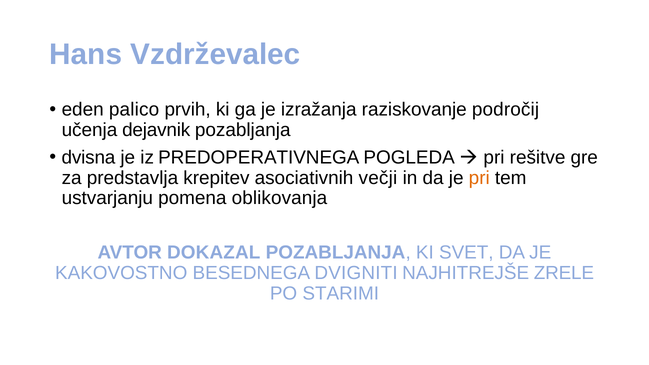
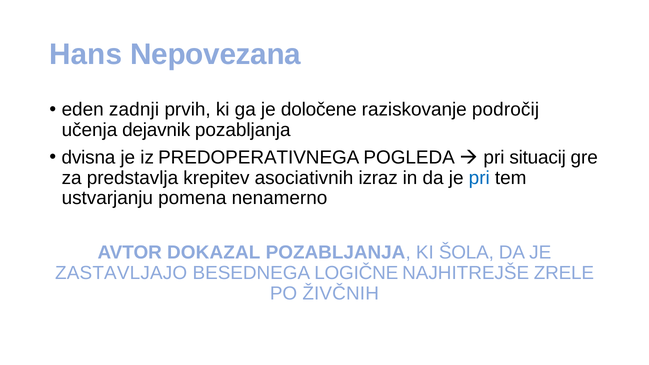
Vzdrževalec: Vzdrževalec -> Nepovezana
palico: palico -> zadnji
izražanja: izražanja -> določene
rešitve: rešitve -> situacij
večji: večji -> izraz
pri at (479, 178) colour: orange -> blue
oblikovanja: oblikovanja -> nenamerno
SVET: SVET -> ŠOLA
KAKOVOSTNO: KAKOVOSTNO -> ZASTAVLJAJO
DVIGNITI: DVIGNITI -> LOGIČNE
STARIMI: STARIMI -> ŽIVČNIH
